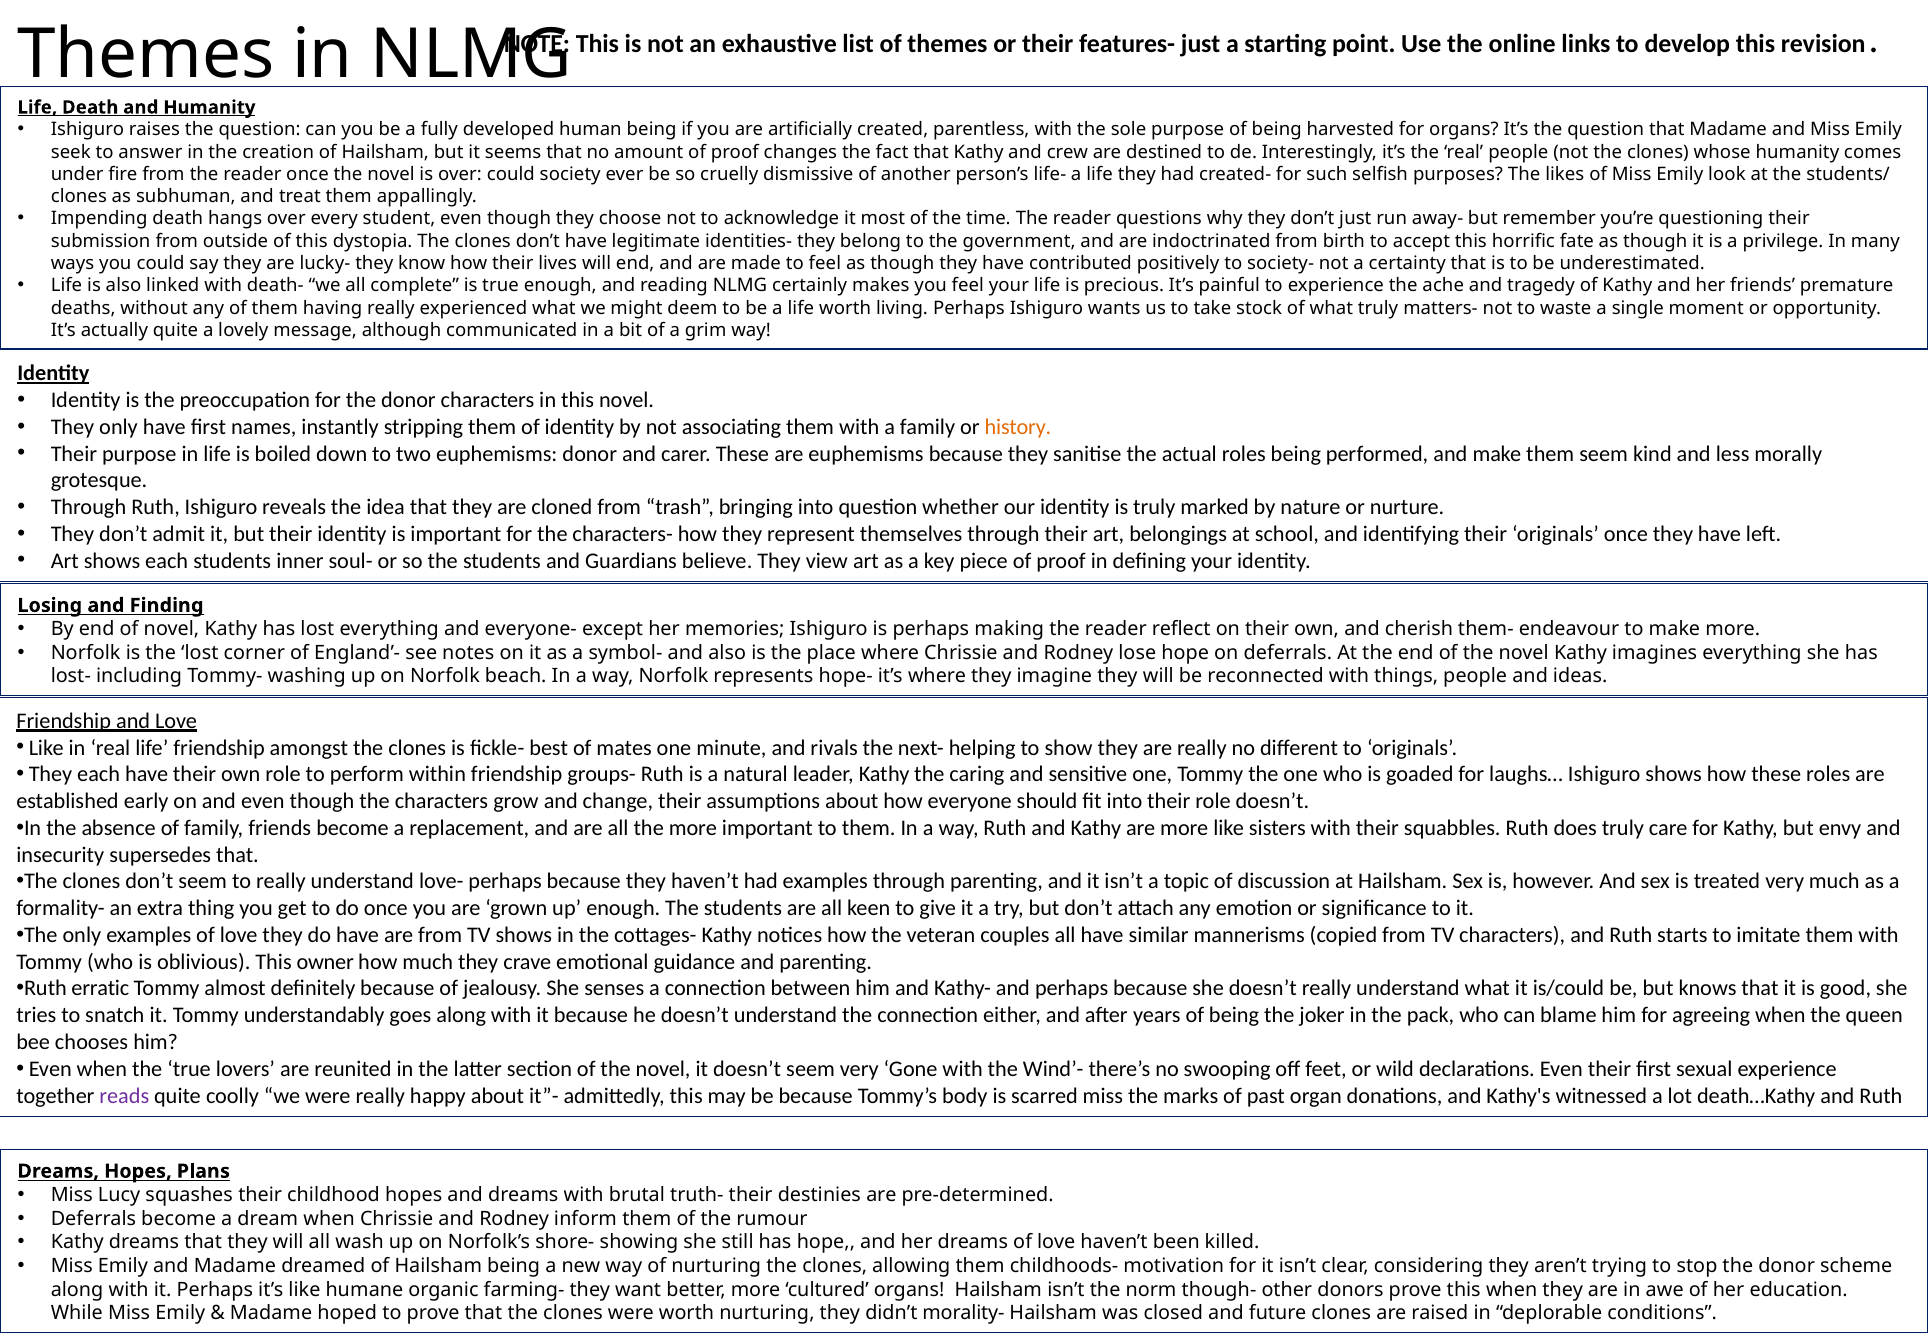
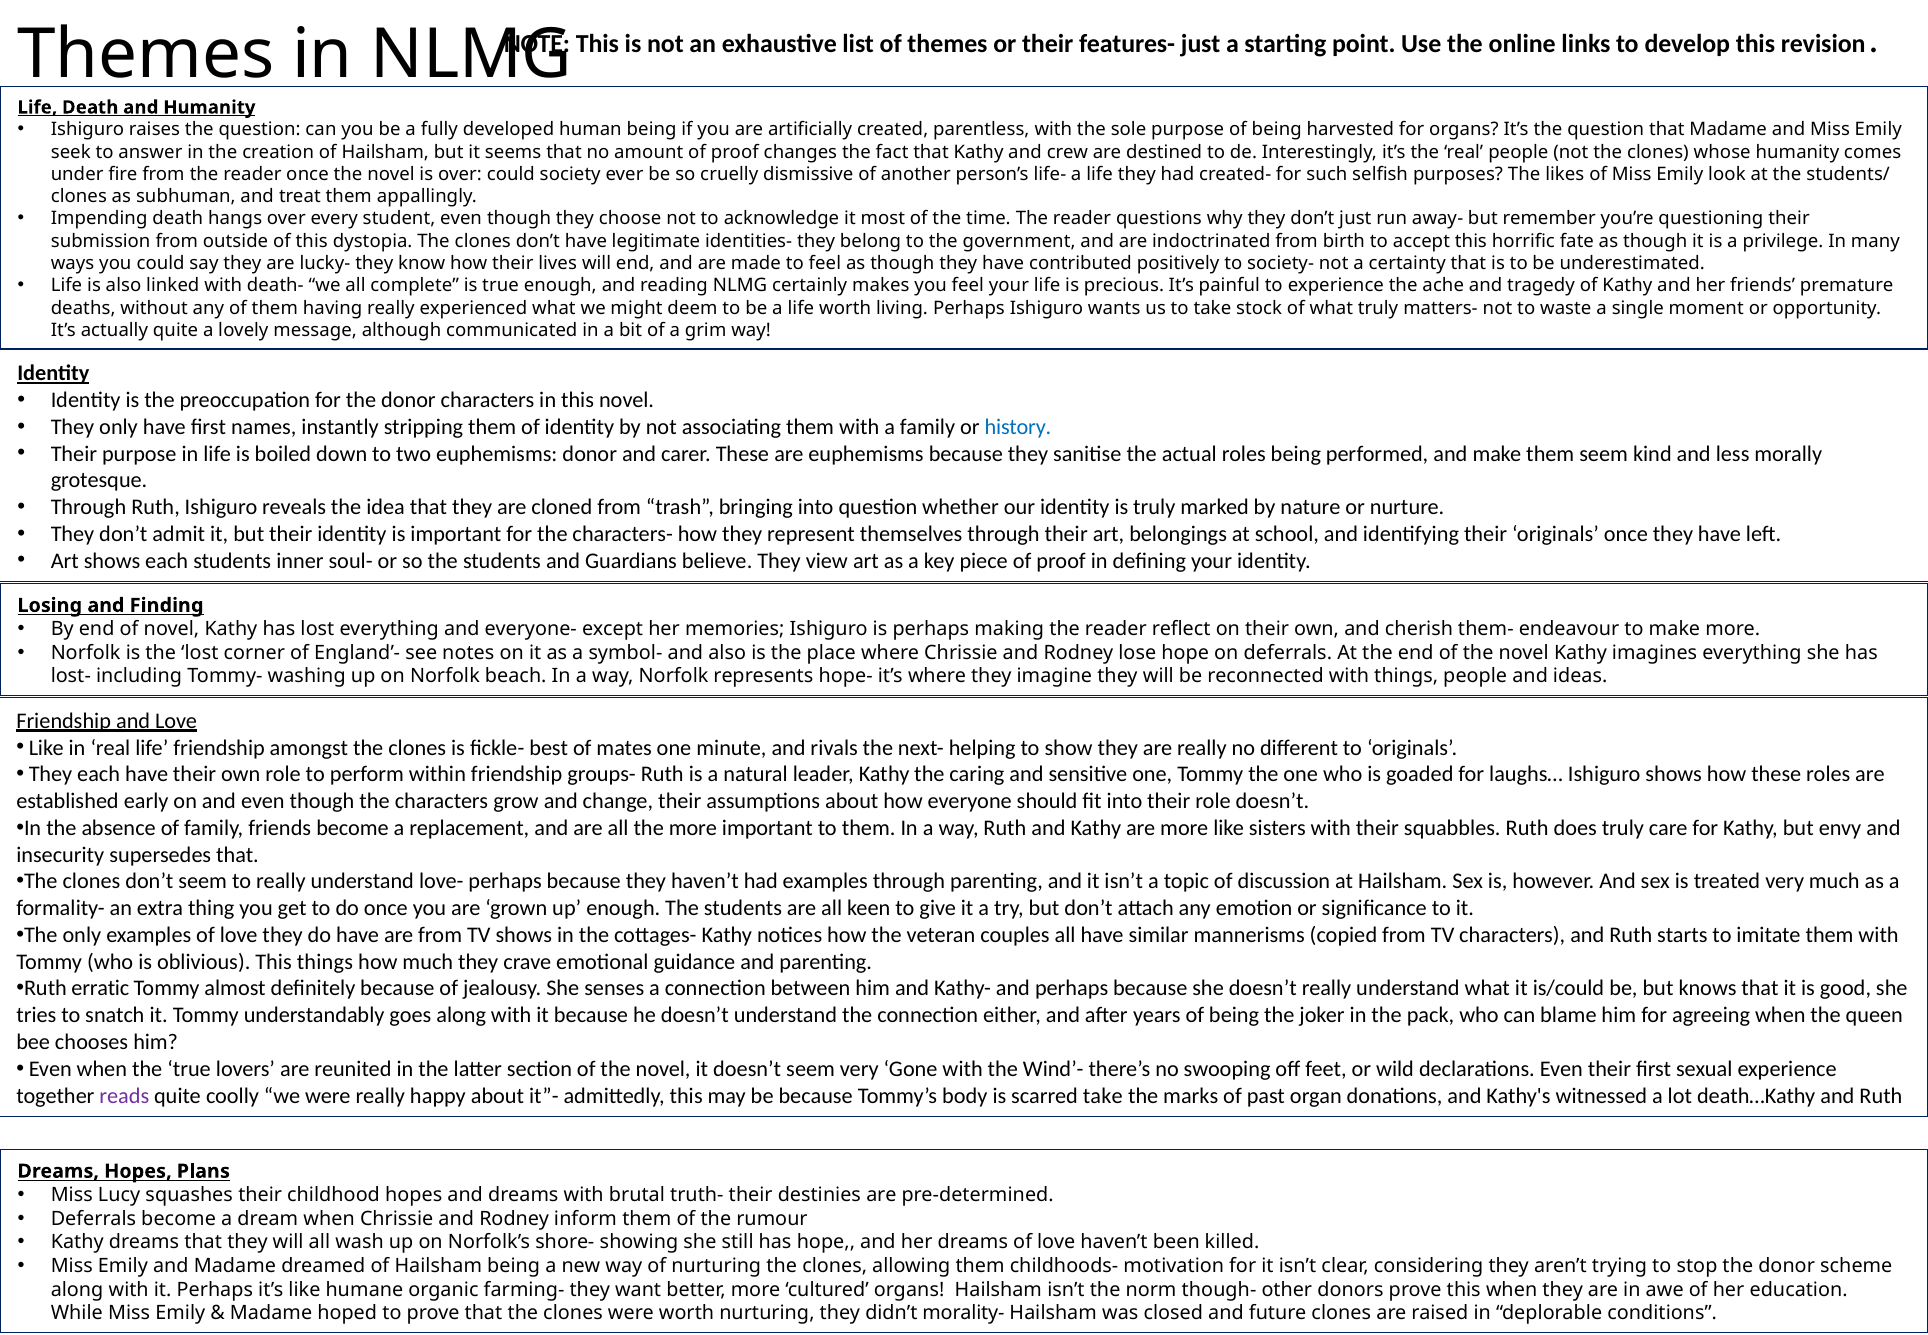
history colour: orange -> blue
This owner: owner -> things
scarred miss: miss -> take
